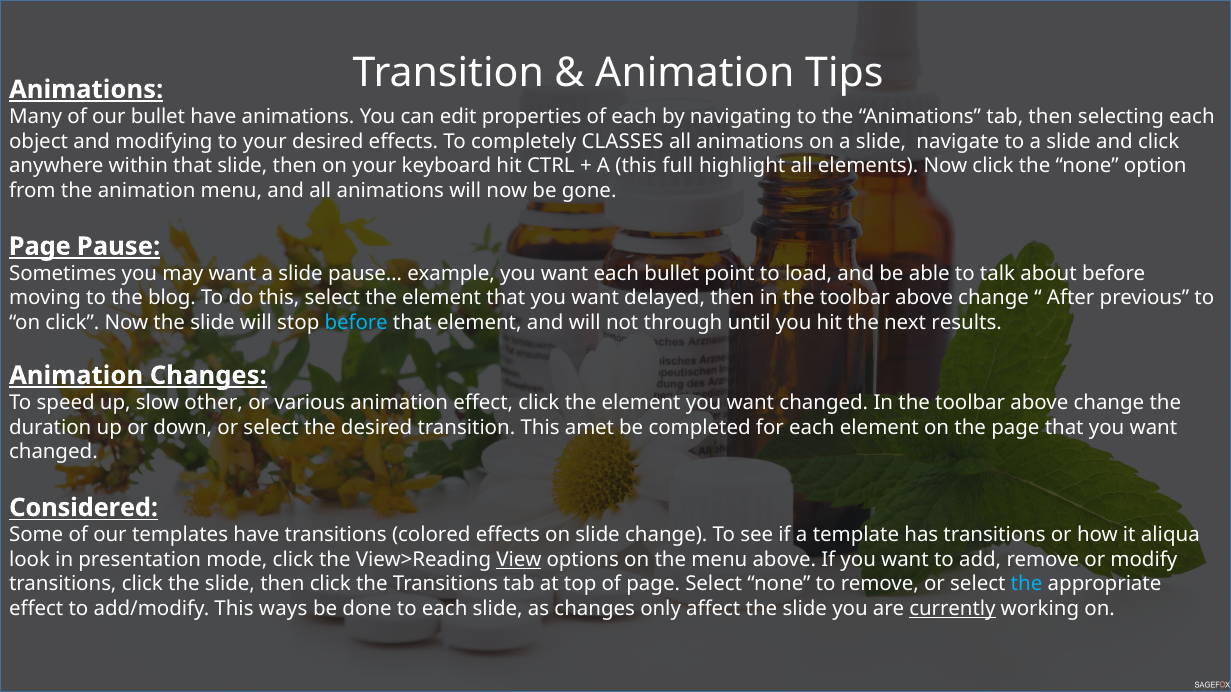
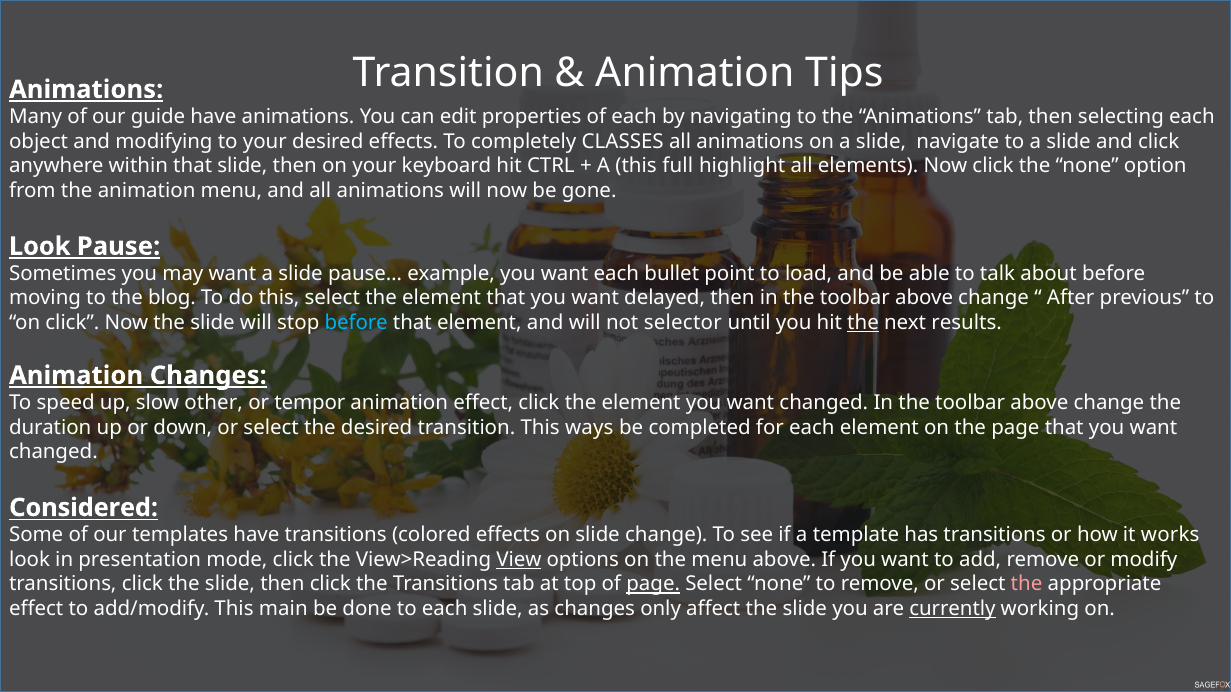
our bullet: bullet -> guide
Page at (40, 246): Page -> Look
through: through -> selector
the at (863, 323) underline: none -> present
various: various -> tempor
amet: amet -> ways
aliqua: aliqua -> works
page at (653, 585) underline: none -> present
the at (1027, 585) colour: light blue -> pink
ways: ways -> main
